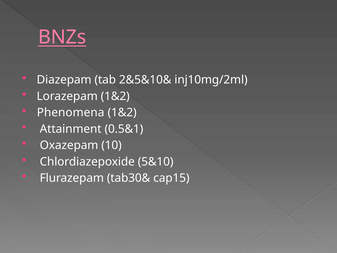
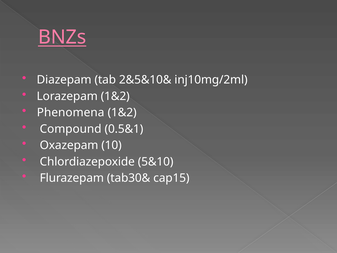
Attainment: Attainment -> Compound
